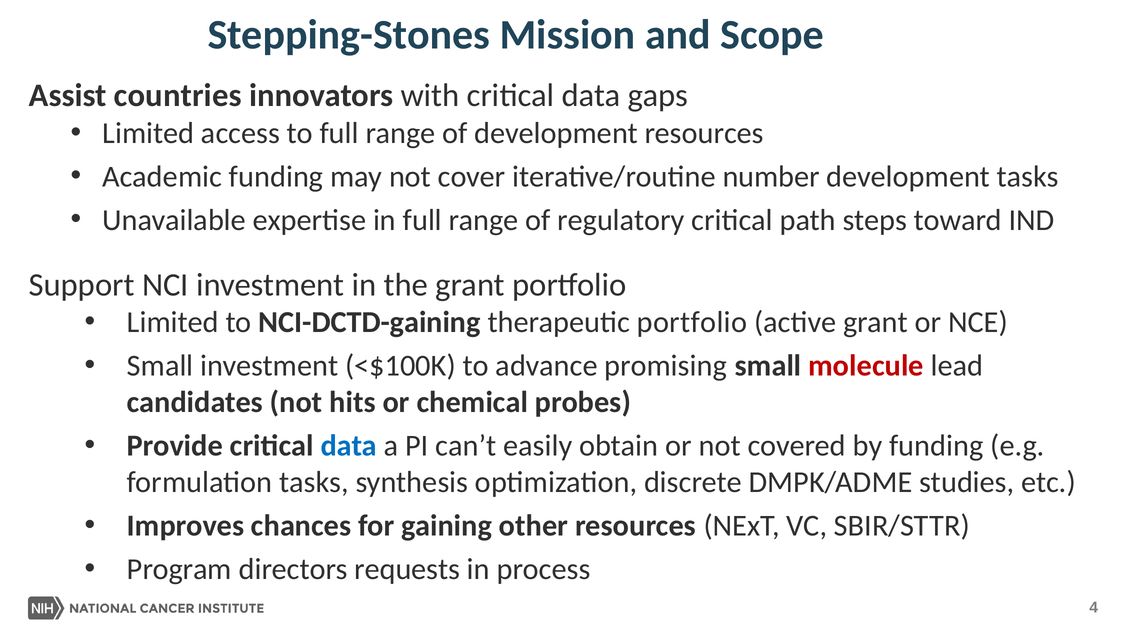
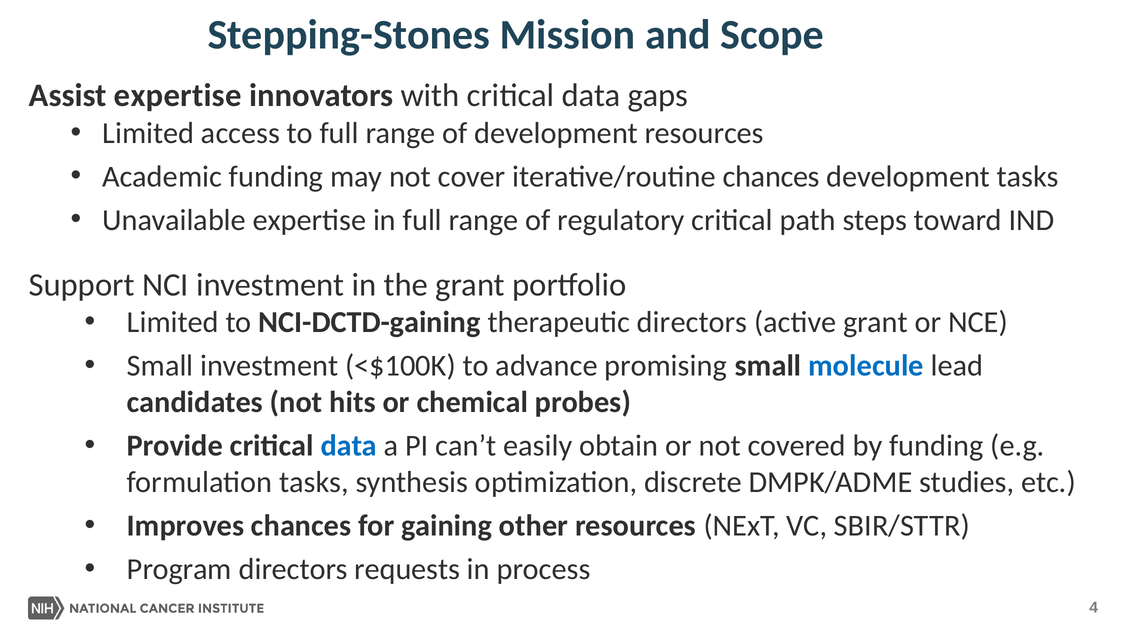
Assist countries: countries -> expertise
iterative/routine number: number -> chances
therapeutic portfolio: portfolio -> directors
molecule colour: red -> blue
